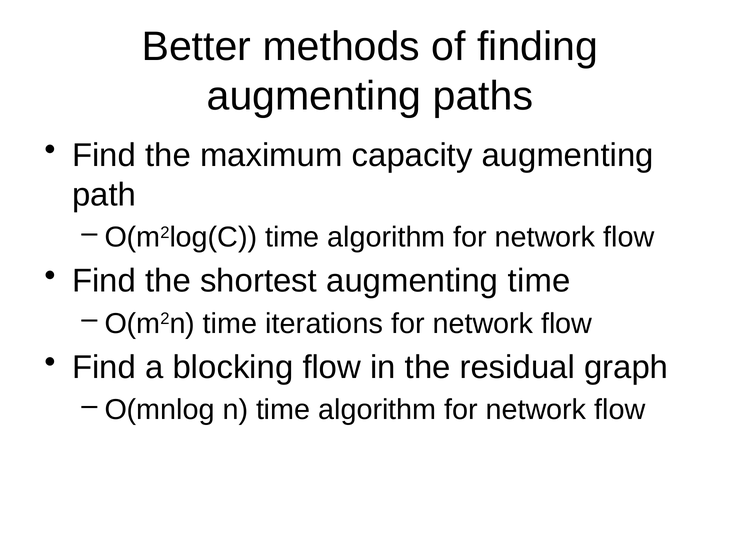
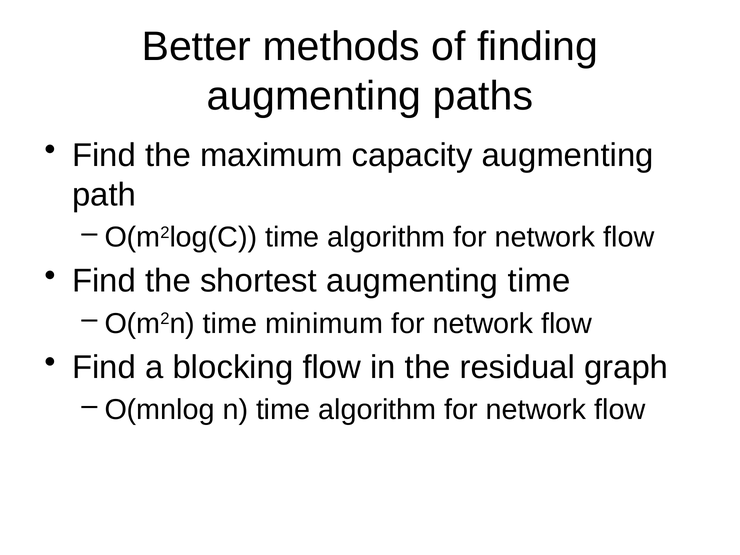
iterations: iterations -> minimum
